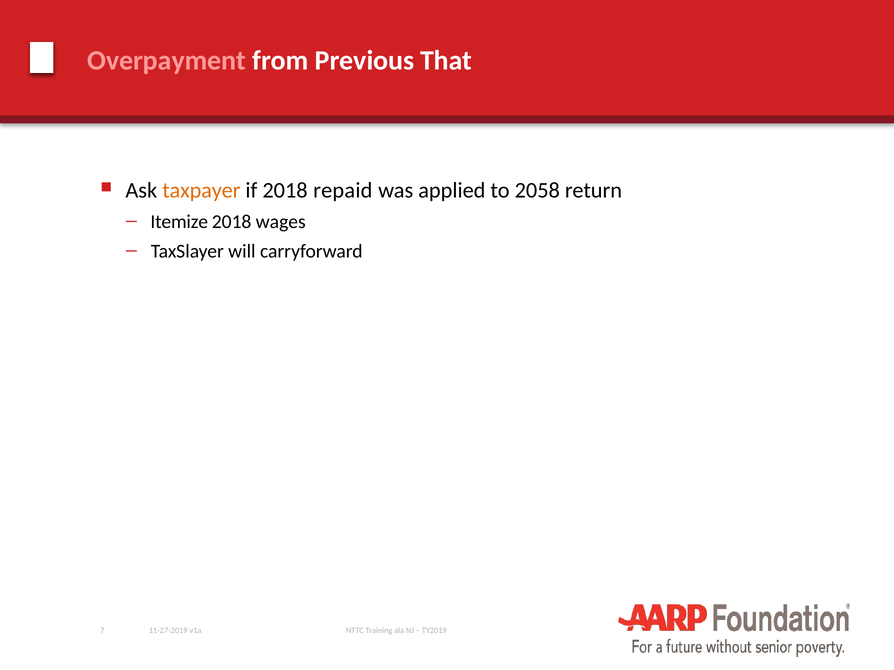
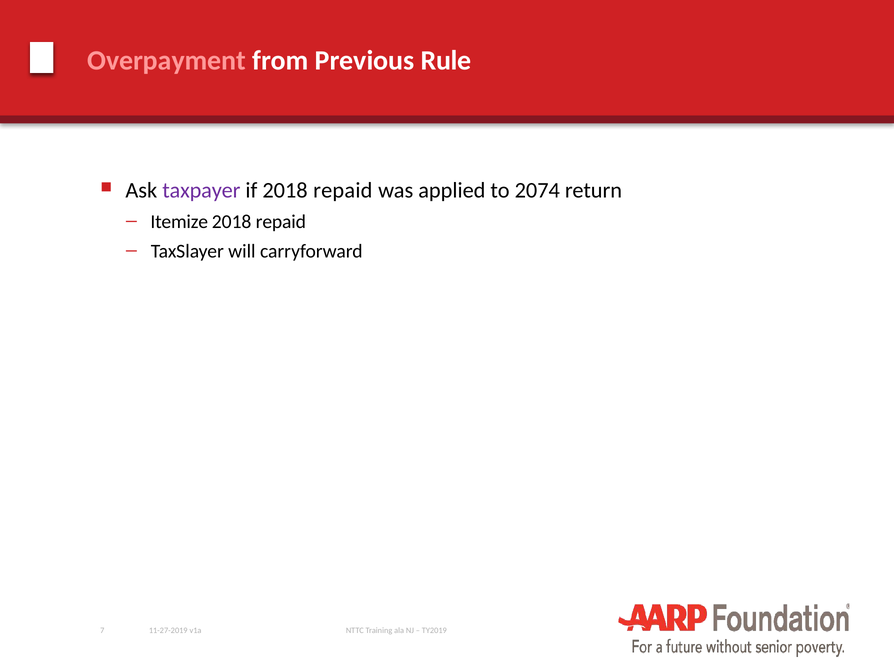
That: That -> Rule
taxpayer colour: orange -> purple
2058: 2058 -> 2074
wages at (281, 222): wages -> repaid
